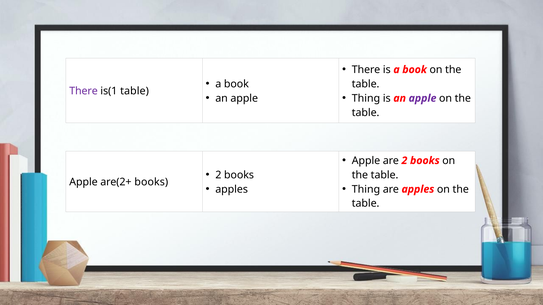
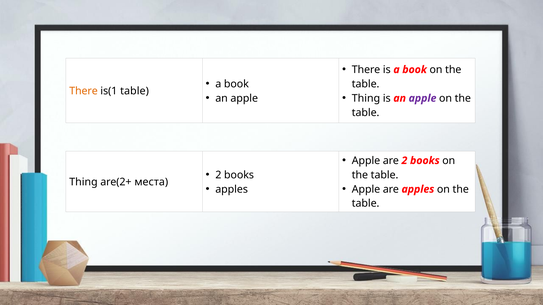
There at (84, 91) colour: purple -> orange
Apple at (83, 182): Apple -> Thing
are(2+ books: books -> места
Thing at (366, 189): Thing -> Apple
